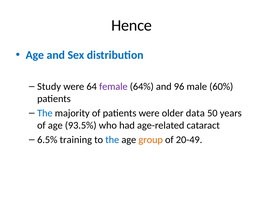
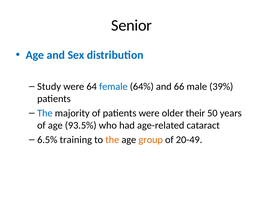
Hence: Hence -> Senior
female colour: purple -> blue
96: 96 -> 66
60%: 60% -> 39%
data: data -> their
the at (112, 140) colour: blue -> orange
